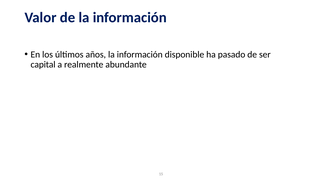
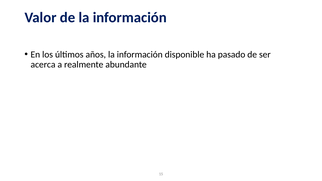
capital: capital -> acerca
